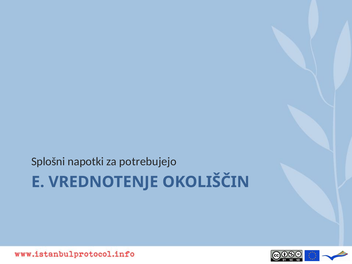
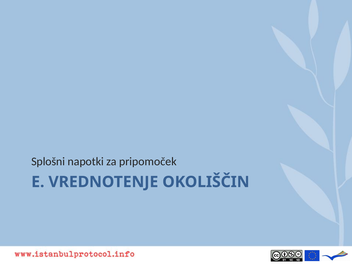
potrebujejo: potrebujejo -> pripomoček
